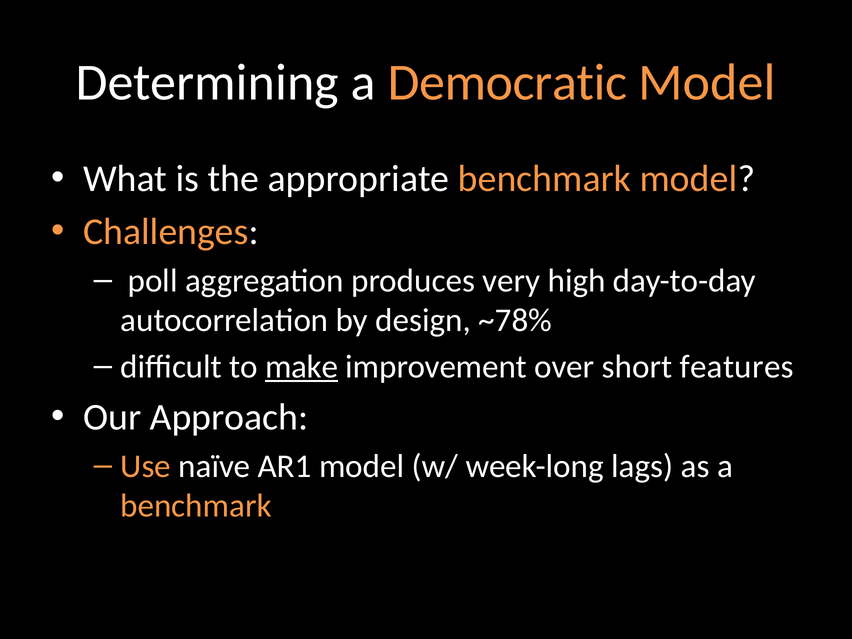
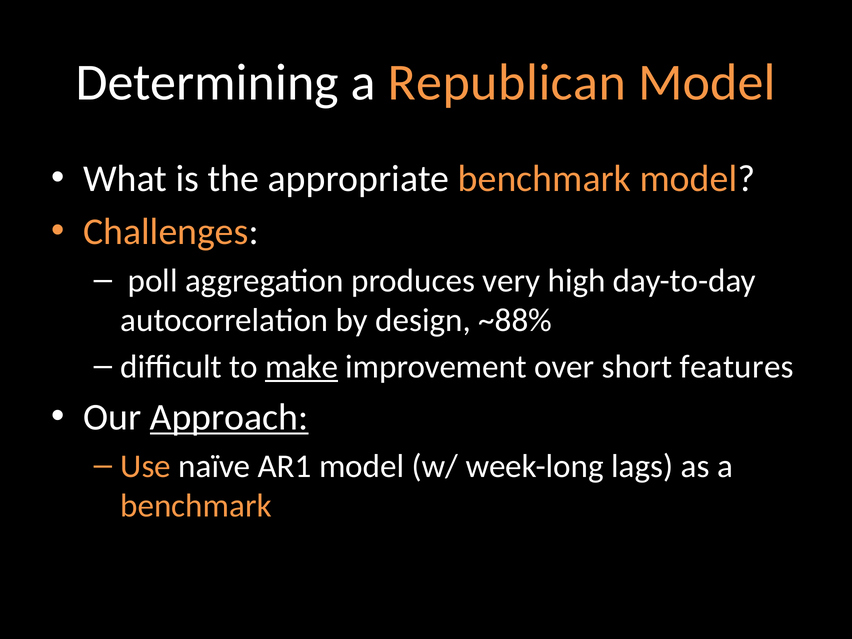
Democratic: Democratic -> Republican
~78%: ~78% -> ~88%
Approach underline: none -> present
